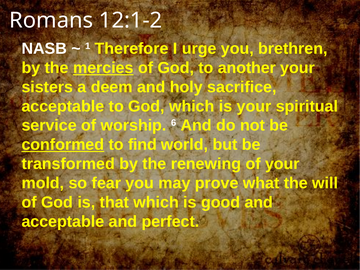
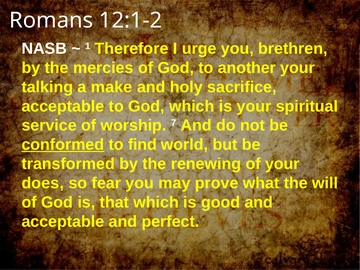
mercies underline: present -> none
sisters: sisters -> talking
deem: deem -> make
6: 6 -> 7
mold: mold -> does
